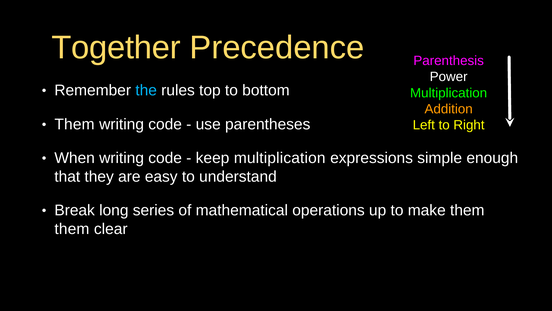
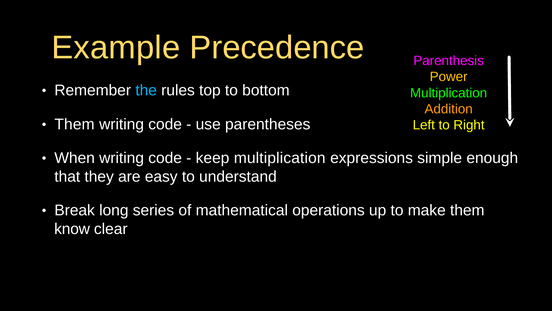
Together: Together -> Example
Power colour: white -> yellow
them at (72, 229): them -> know
